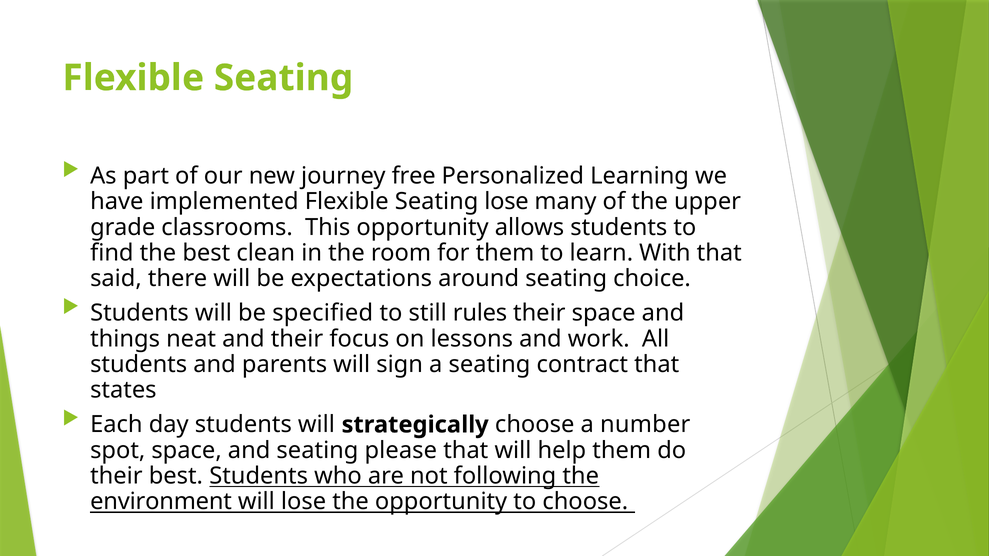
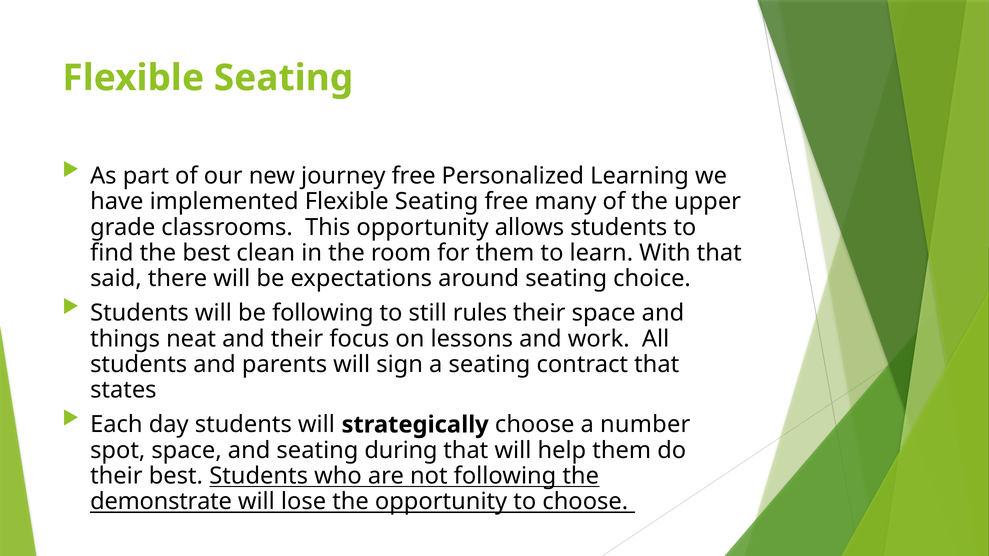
Seating lose: lose -> free
be specified: specified -> following
please: please -> during
environment: environment -> demonstrate
